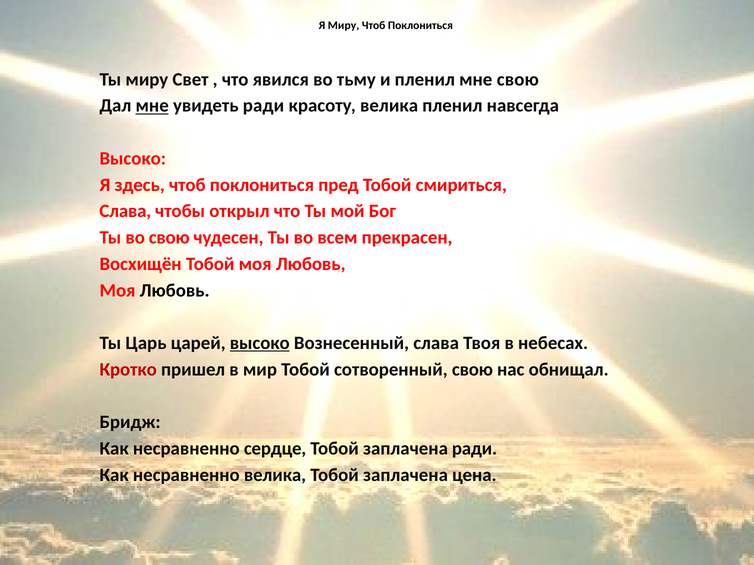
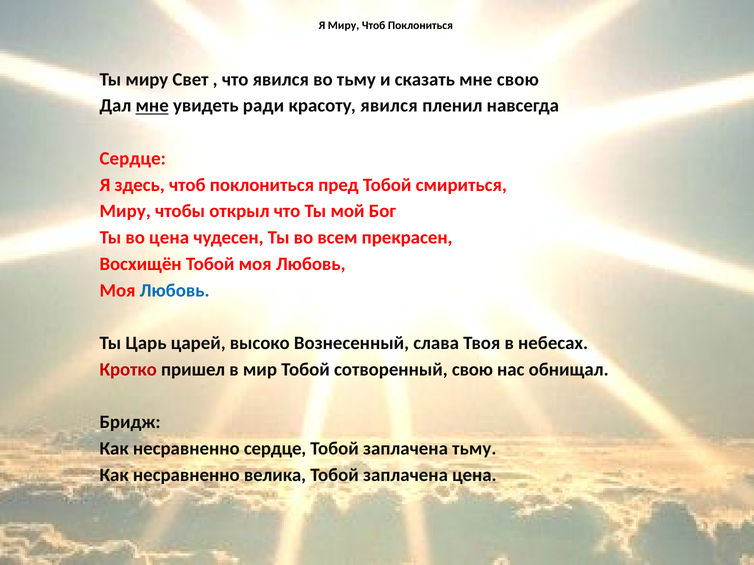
и пленил: пленил -> сказать
красоту велика: велика -> явился
Высоко at (133, 159): Высоко -> Сердце
Слава at (125, 211): Слава -> Миру
во свою: свою -> цена
Любовь at (175, 291) colour: black -> blue
высоко at (260, 343) underline: present -> none
заплачена ради: ради -> тьму
